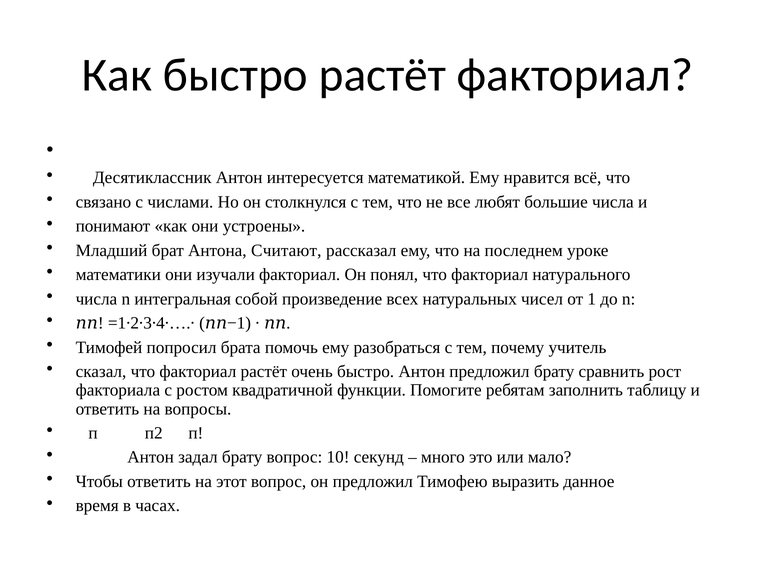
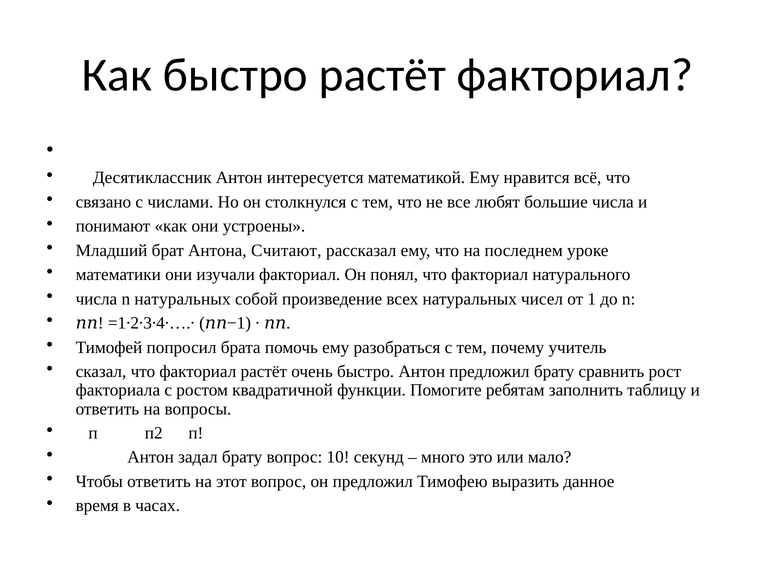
n интегральная: интегральная -> натуральных
